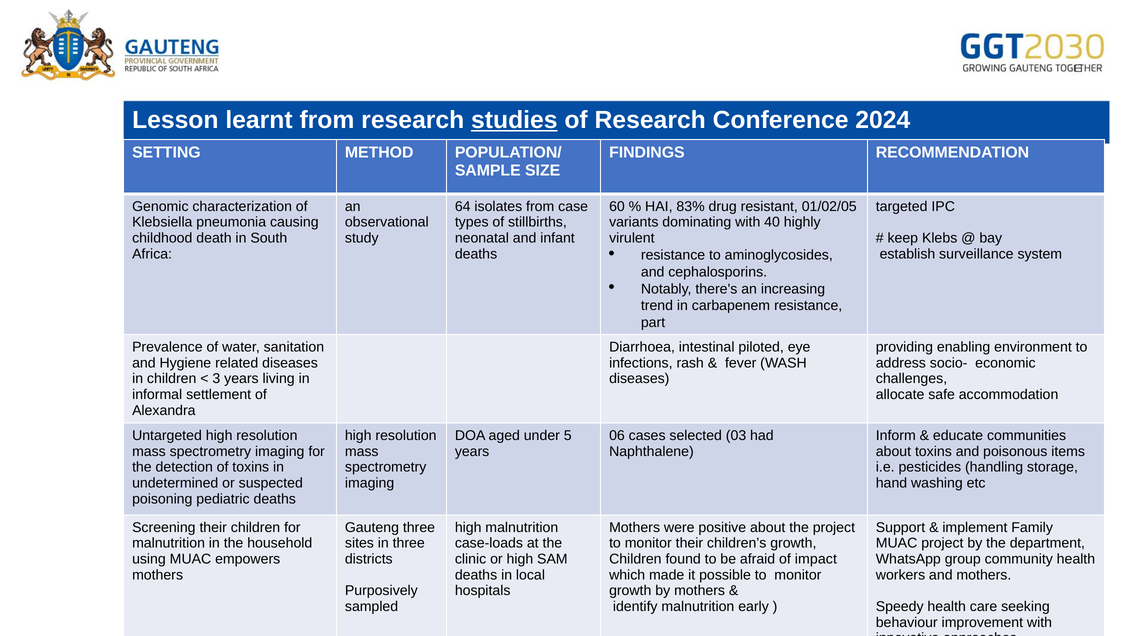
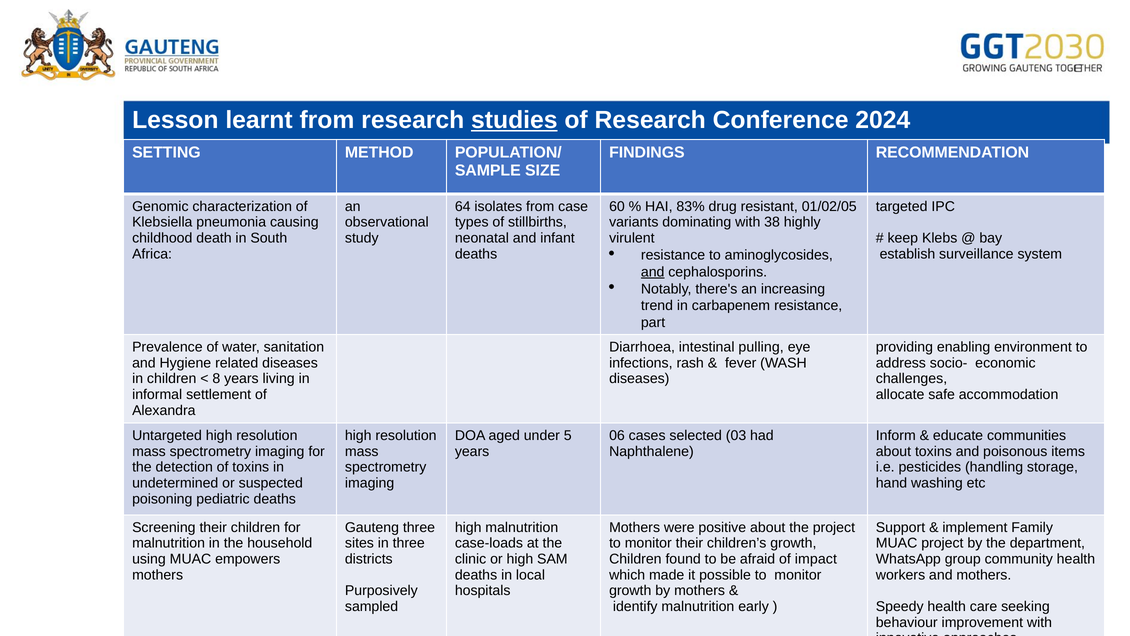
40: 40 -> 38
and at (653, 272) underline: none -> present
piloted: piloted -> pulling
3: 3 -> 8
